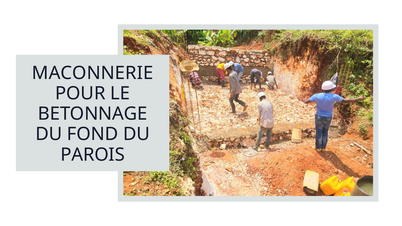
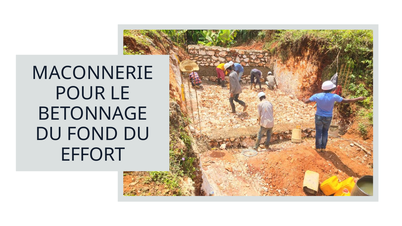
PAROIS: PAROIS -> EFFORT
